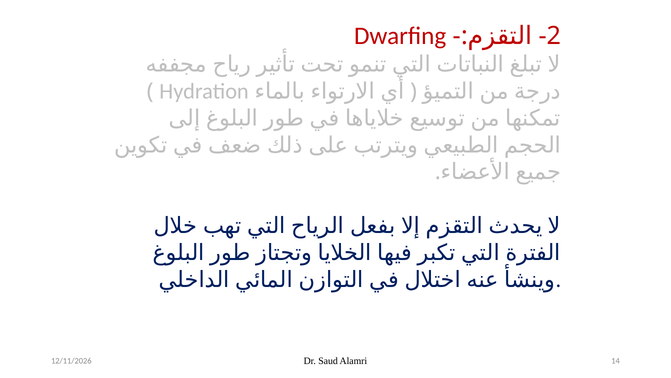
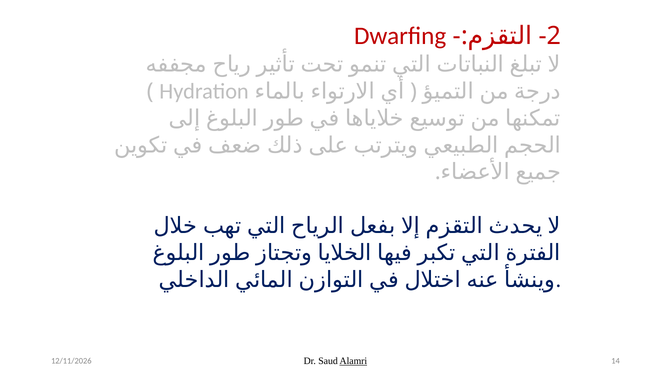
Alamri underline: none -> present
